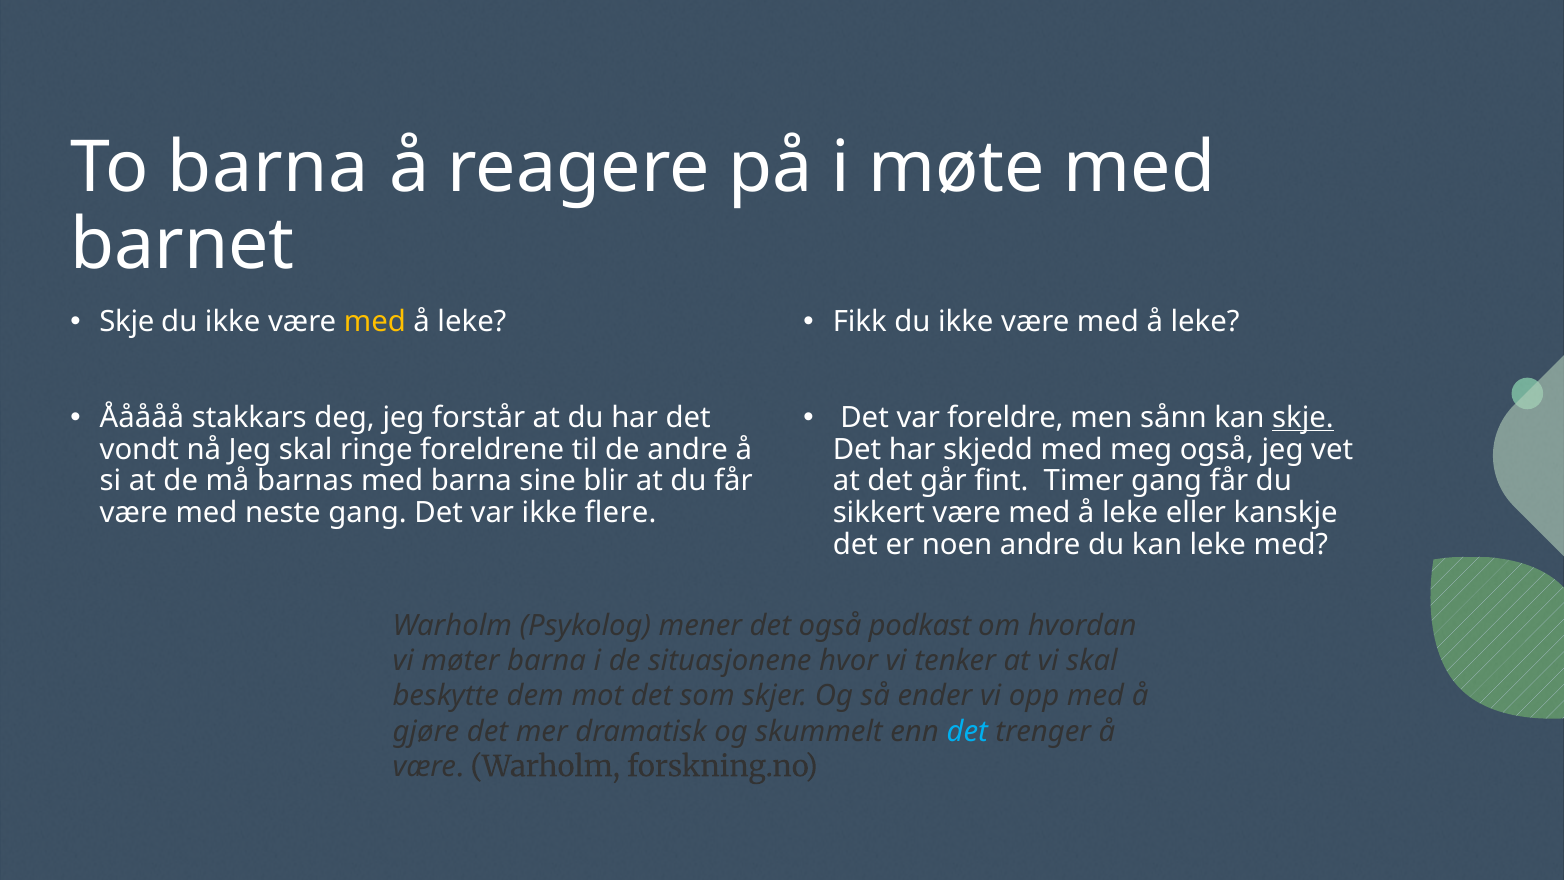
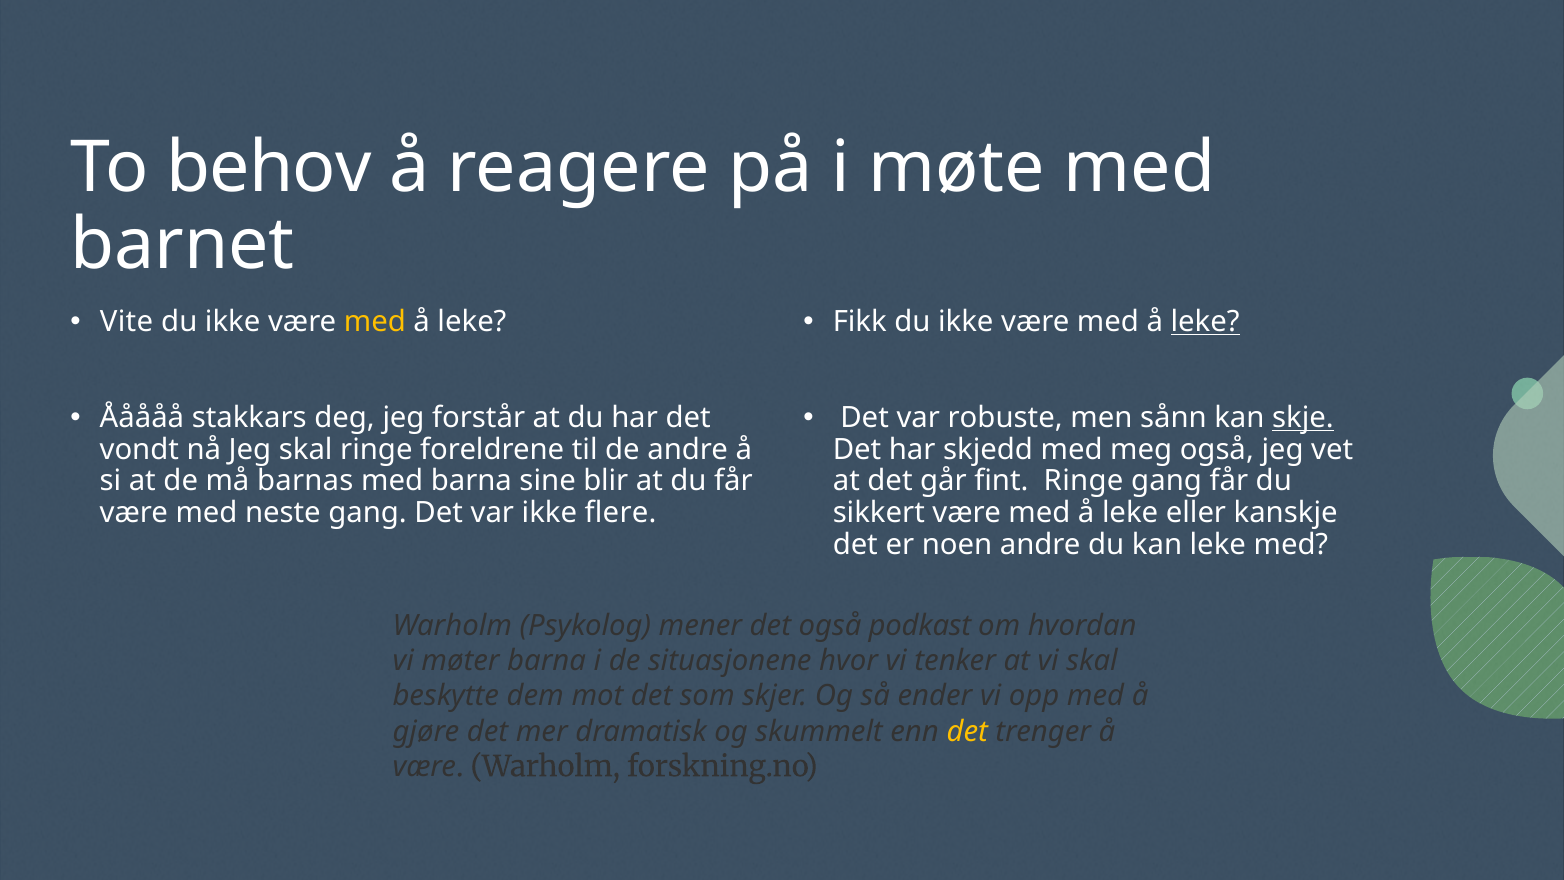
To barna: barna -> behov
Skje at (127, 322): Skje -> Vite
leke at (1205, 322) underline: none -> present
foreldre: foreldre -> robuste
fint Timer: Timer -> Ringe
det at (967, 731) colour: light blue -> yellow
